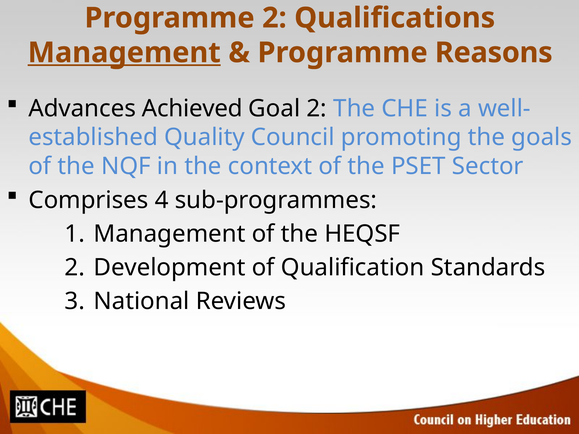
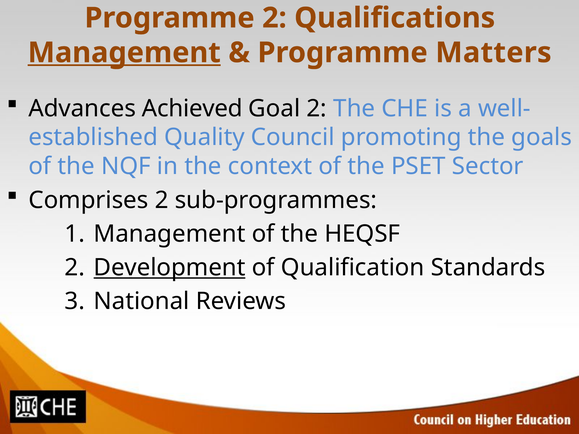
Reasons: Reasons -> Matters
Comprises 4: 4 -> 2
Development underline: none -> present
